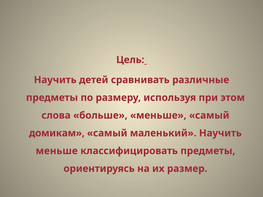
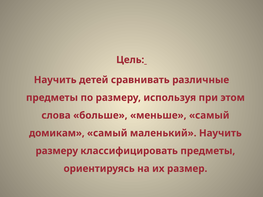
меньше at (57, 151): меньше -> размеру
